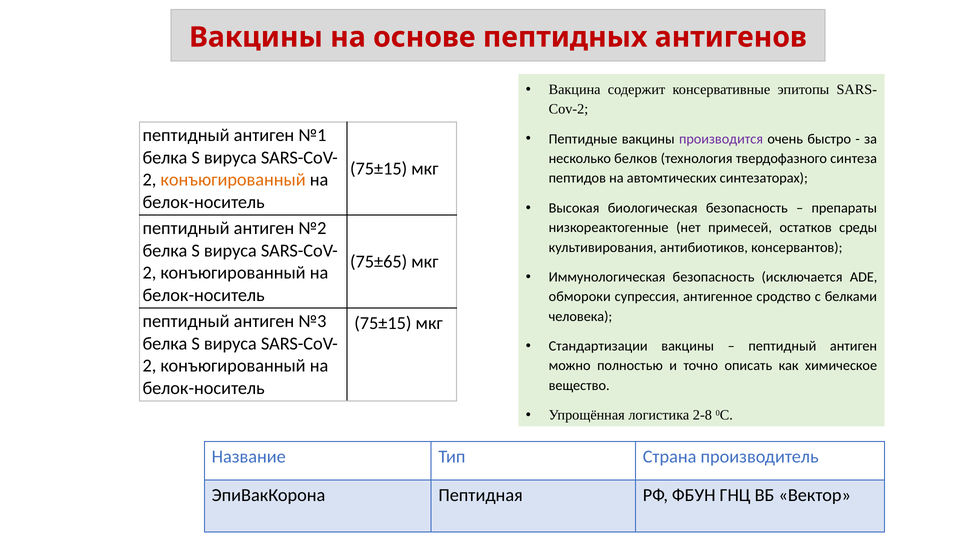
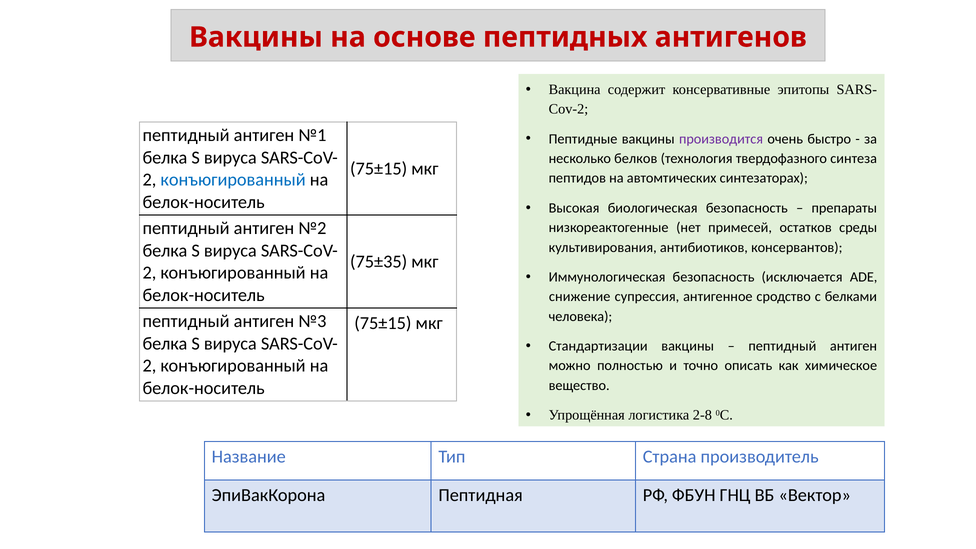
конъюгированный at (233, 180) colour: orange -> blue
75±65: 75±65 -> 75±35
обмороки: обмороки -> снижение
